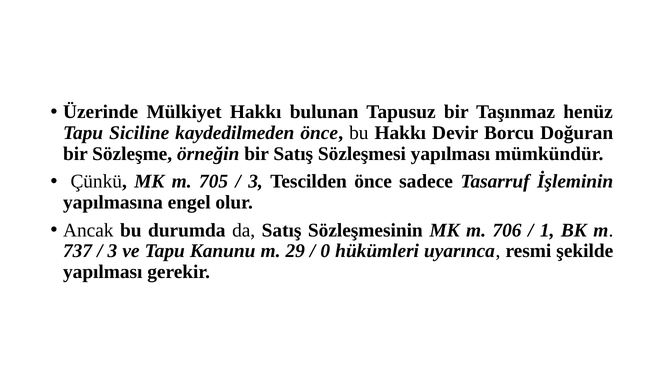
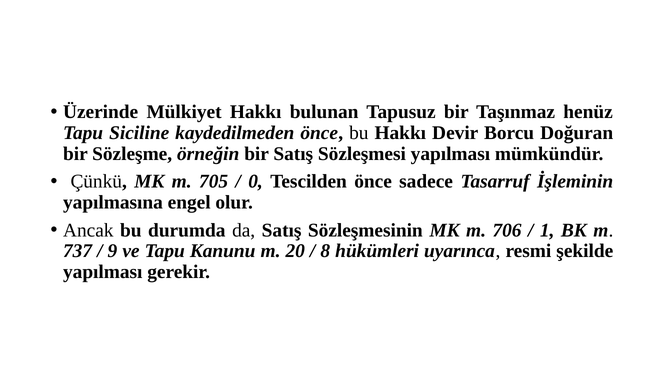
3 at (256, 182): 3 -> 0
3 at (112, 251): 3 -> 9
29: 29 -> 20
0: 0 -> 8
